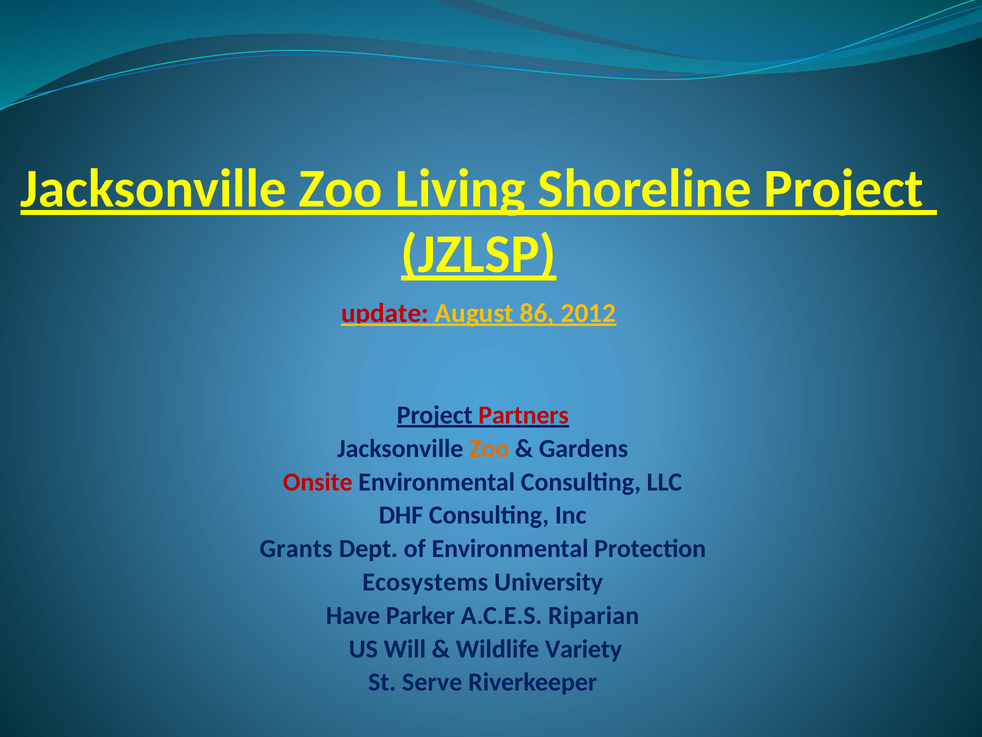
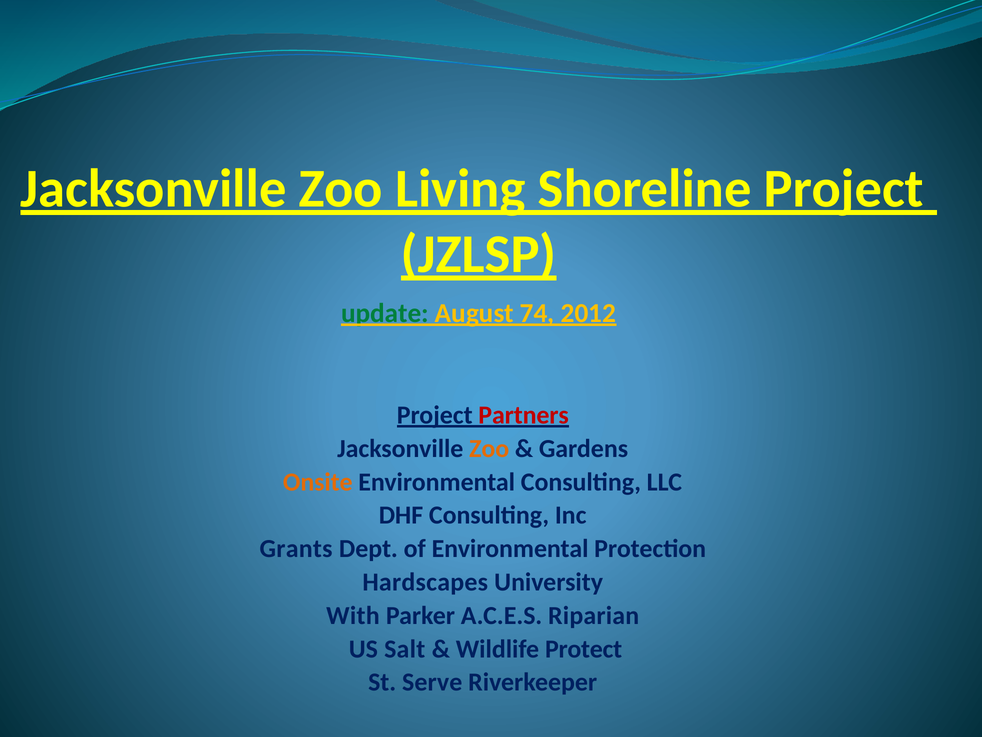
update colour: red -> green
86: 86 -> 74
Onsite colour: red -> orange
Ecosystems: Ecosystems -> Hardscapes
Have: Have -> With
Will: Will -> Salt
Variety: Variety -> Protect
